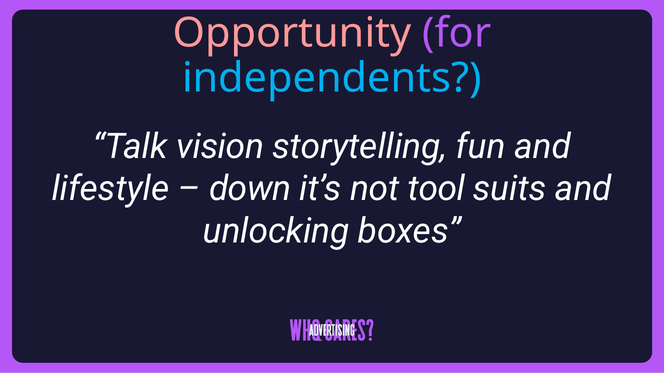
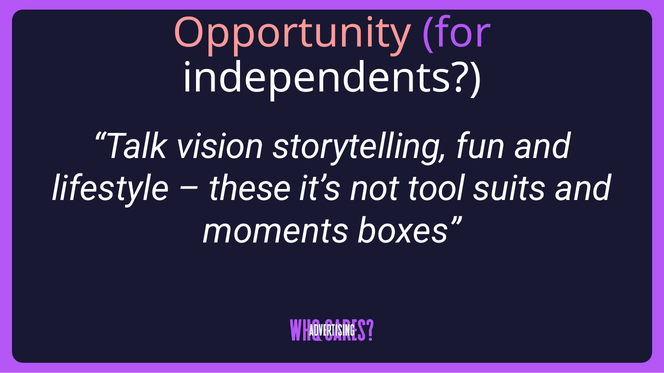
independents colour: light blue -> white
down: down -> these
unlocking: unlocking -> moments
